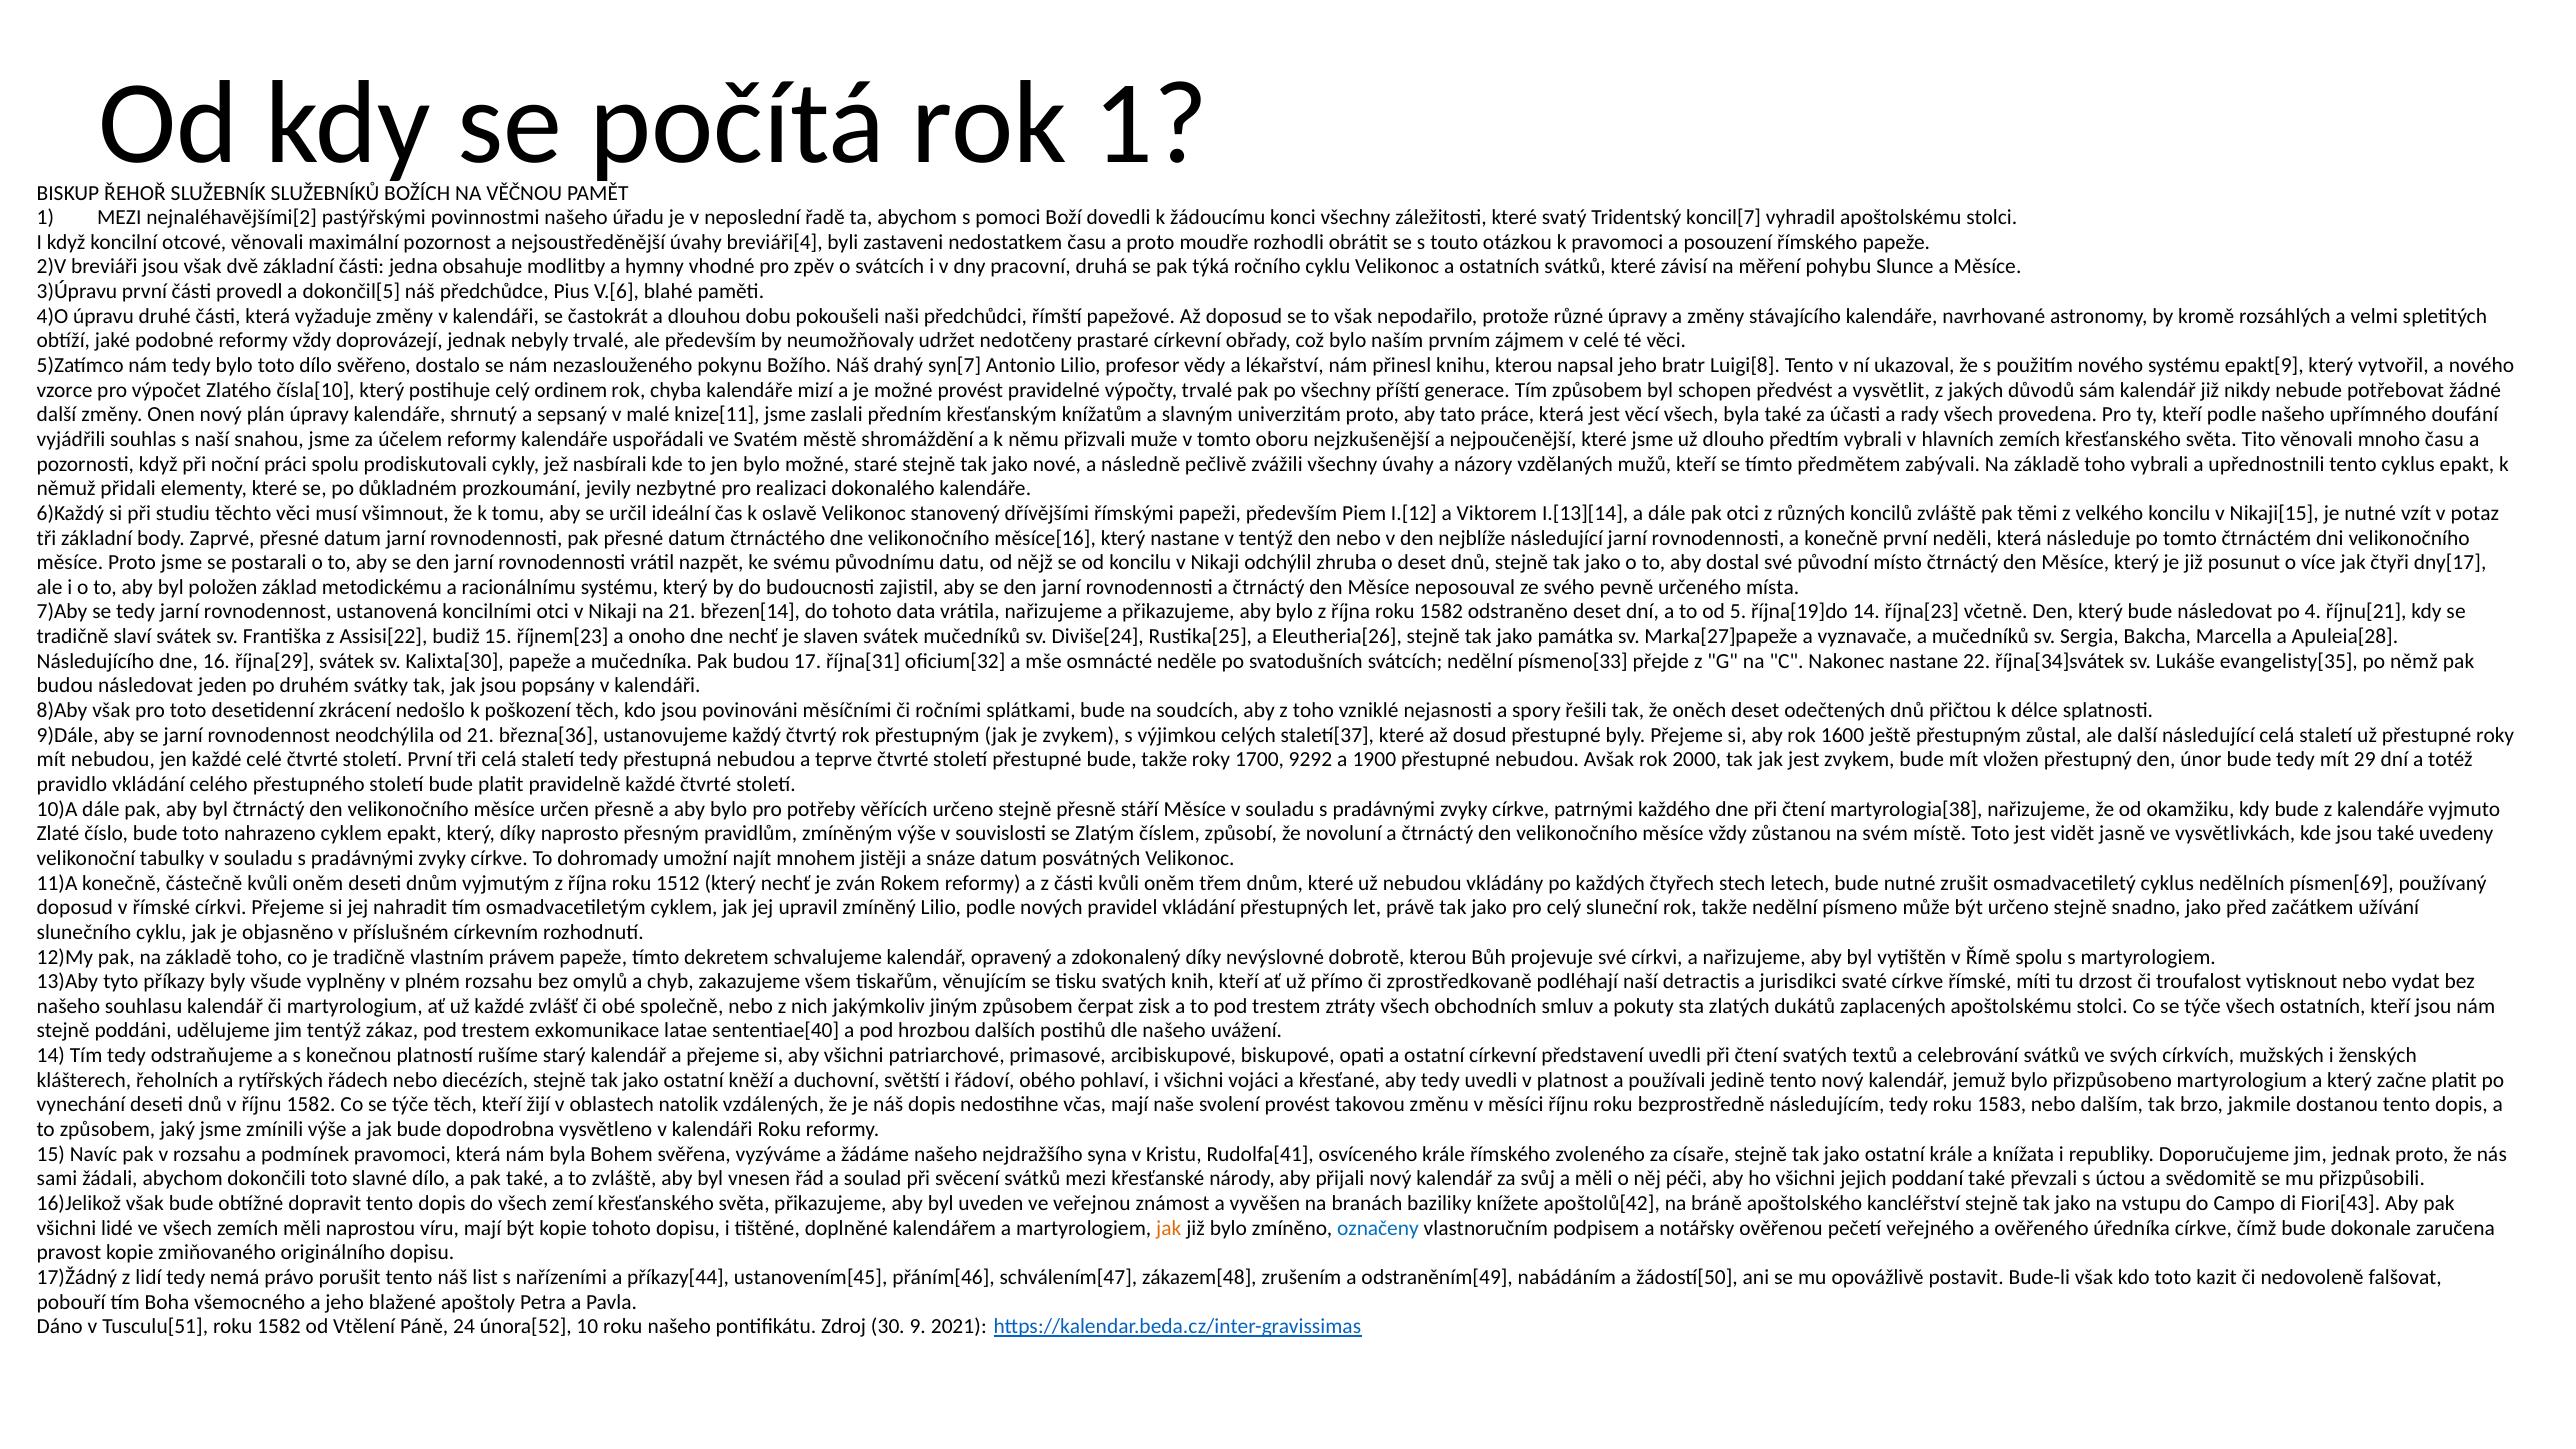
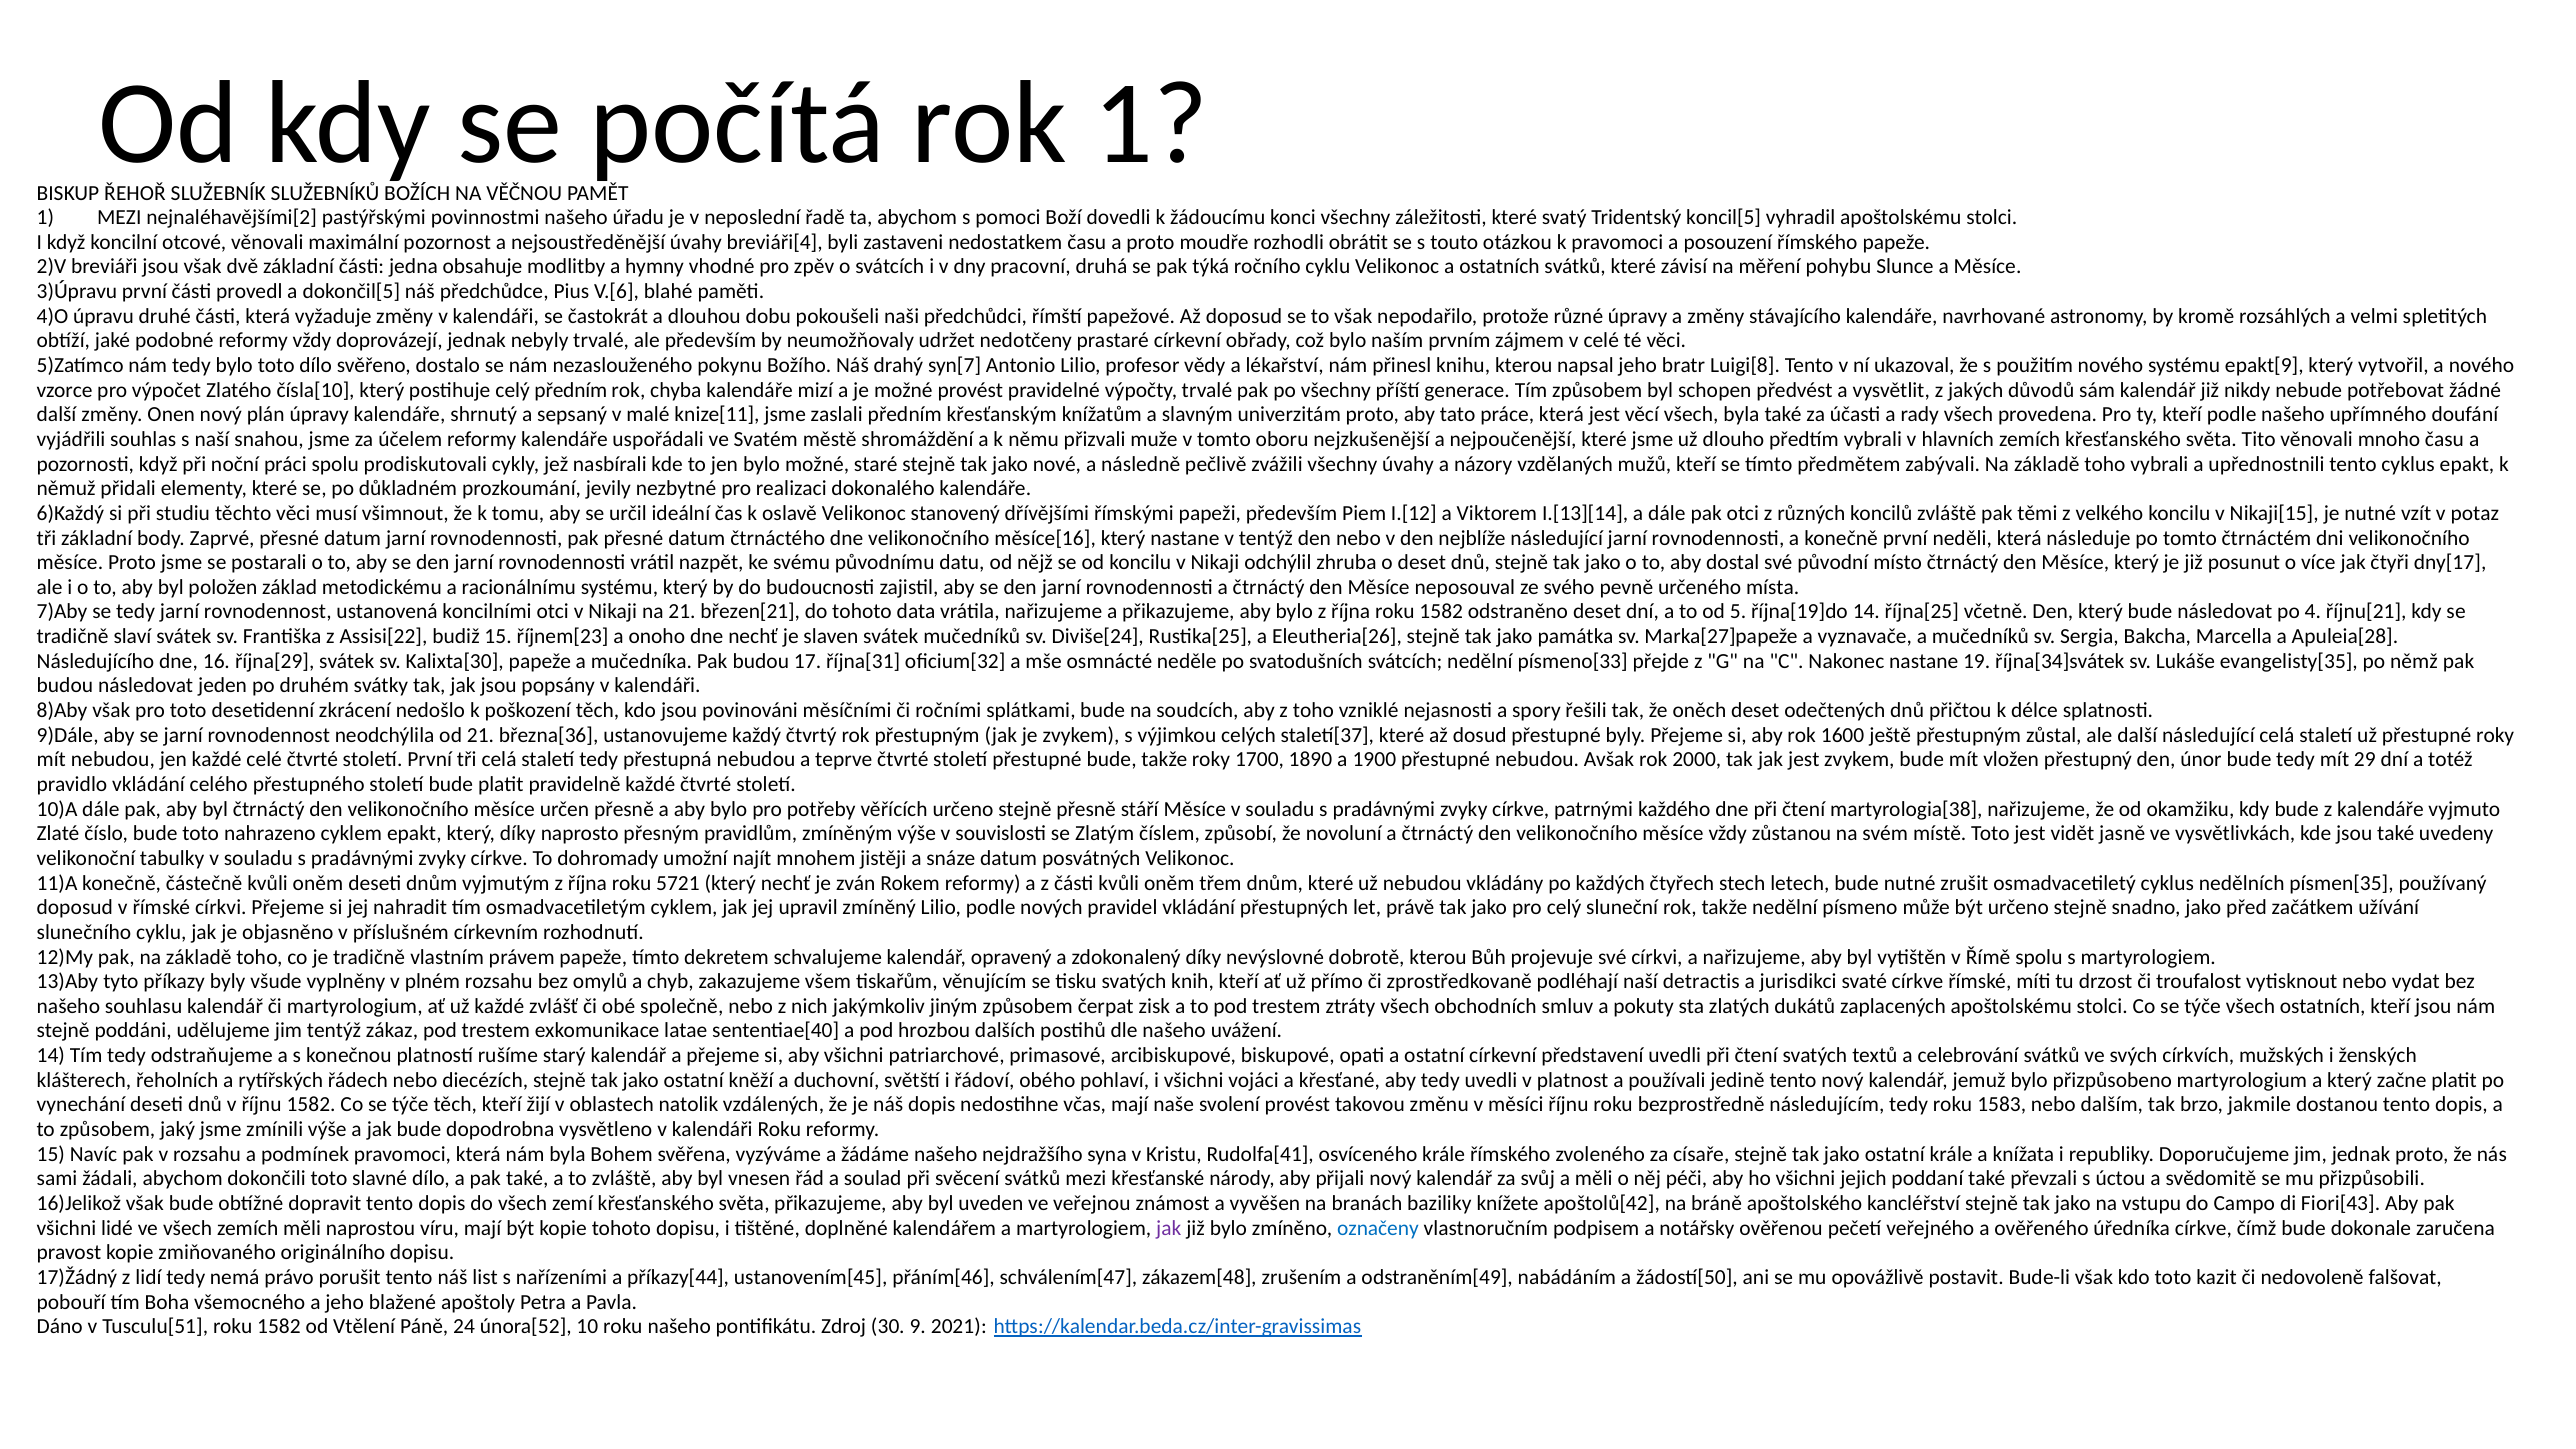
koncil[7: koncil[7 -> koncil[5
celý ordinem: ordinem -> předním
březen[14: březen[14 -> březen[21
října[23: října[23 -> října[25
22: 22 -> 19
9292: 9292 -> 1890
1512: 1512 -> 5721
písmen[69: písmen[69 -> písmen[35
jak at (1169, 1228) colour: orange -> purple
